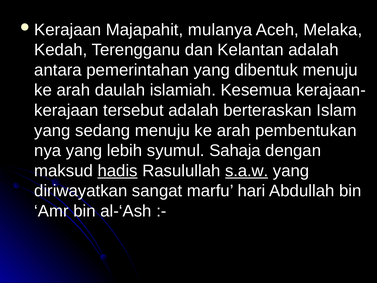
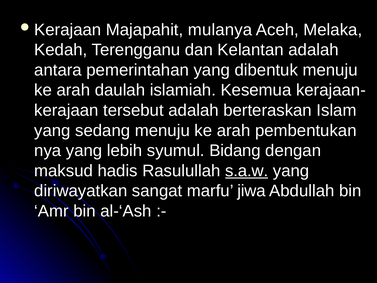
Sahaja: Sahaja -> Bidang
hadis underline: present -> none
hari: hari -> jiwa
